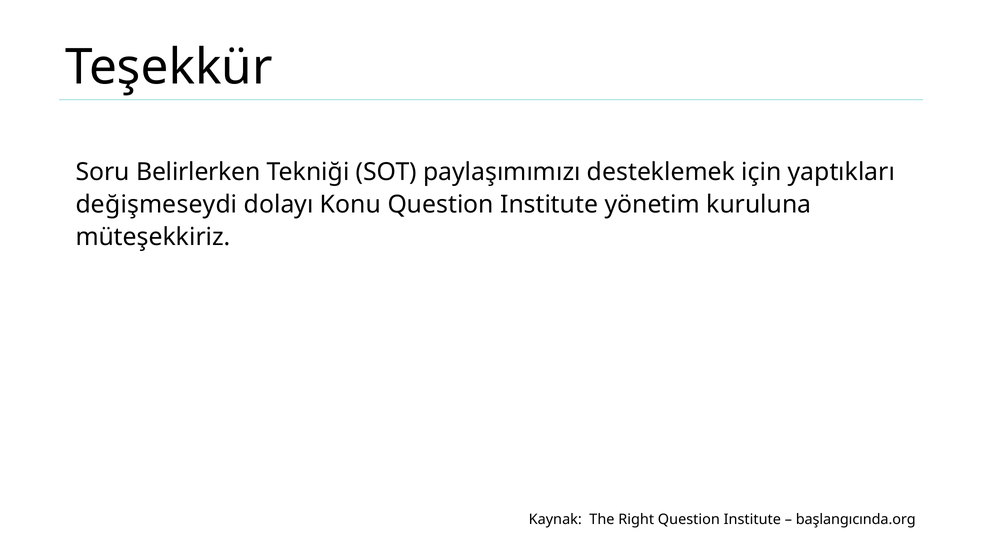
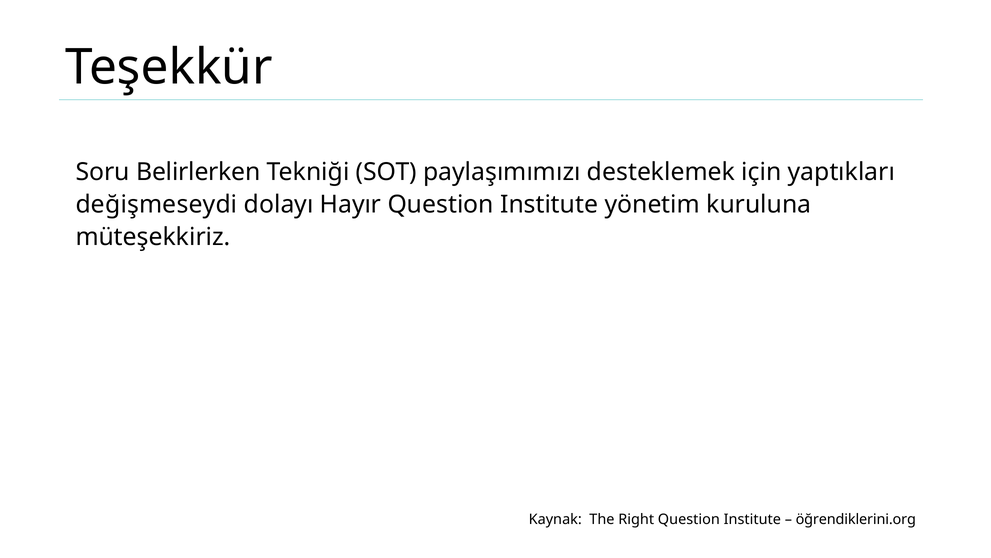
Konu: Konu -> Hayır
başlangıcında.org: başlangıcında.org -> öğrendiklerini.org
